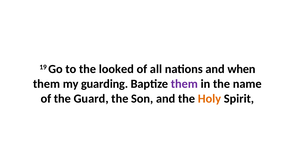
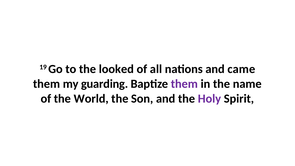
when: when -> came
Guard: Guard -> World
Holy colour: orange -> purple
